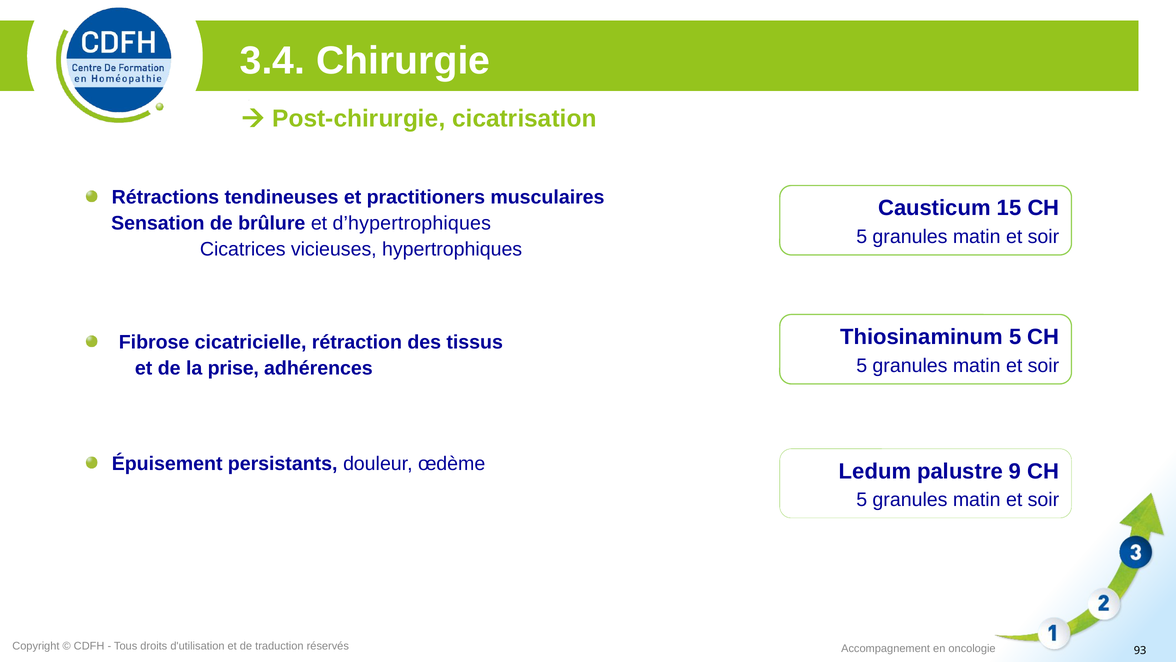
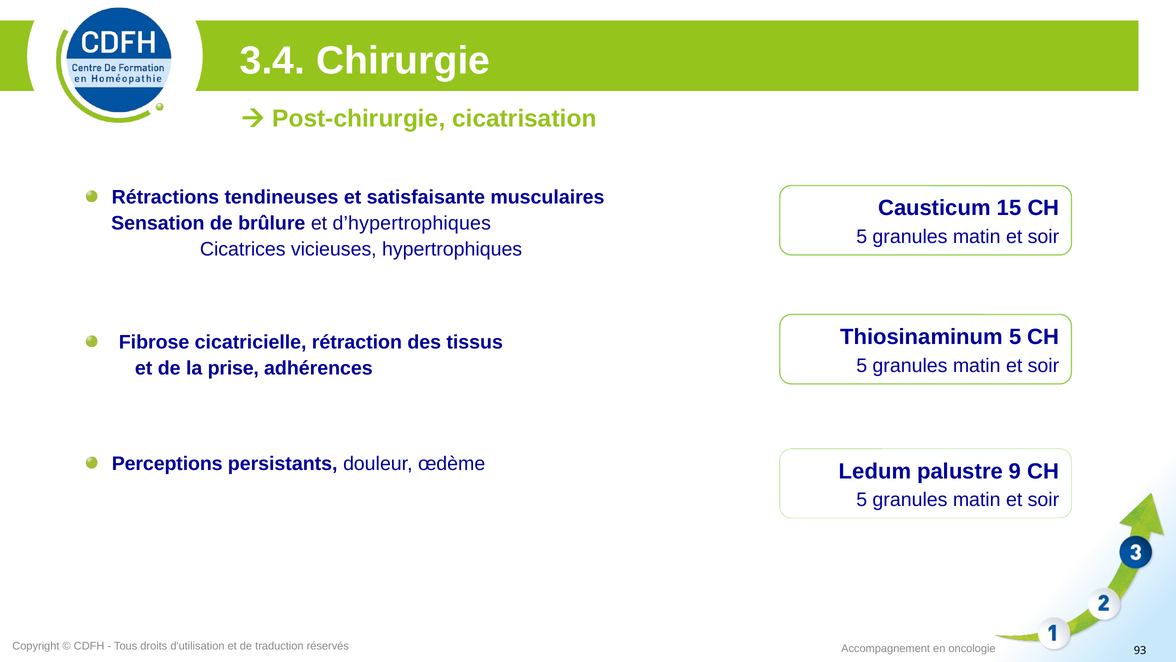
practitioners: practitioners -> satisfaisante
Épuisement: Épuisement -> Perceptions
